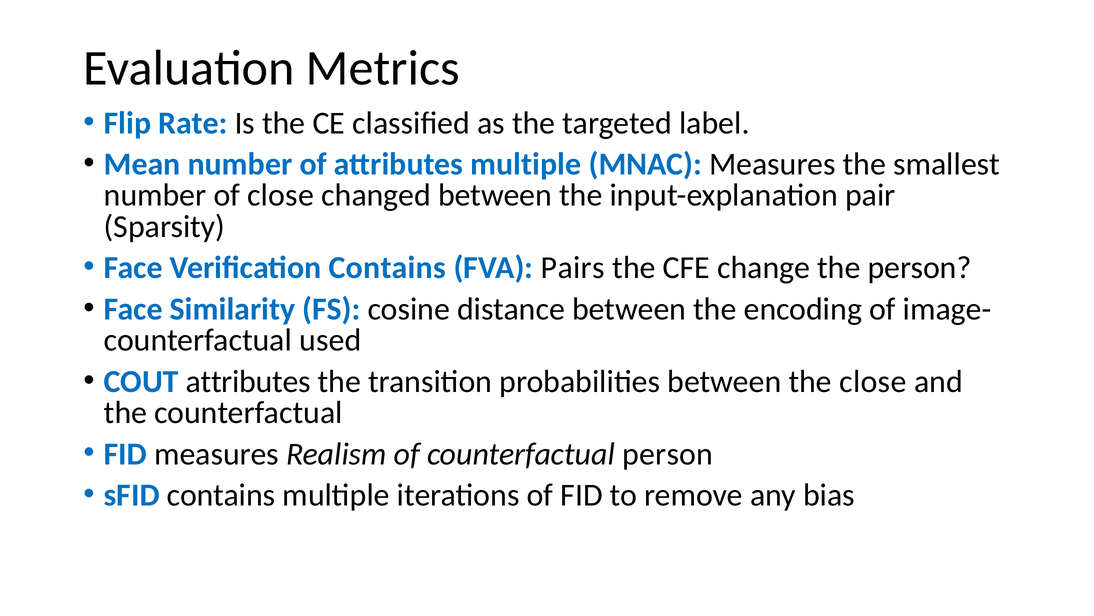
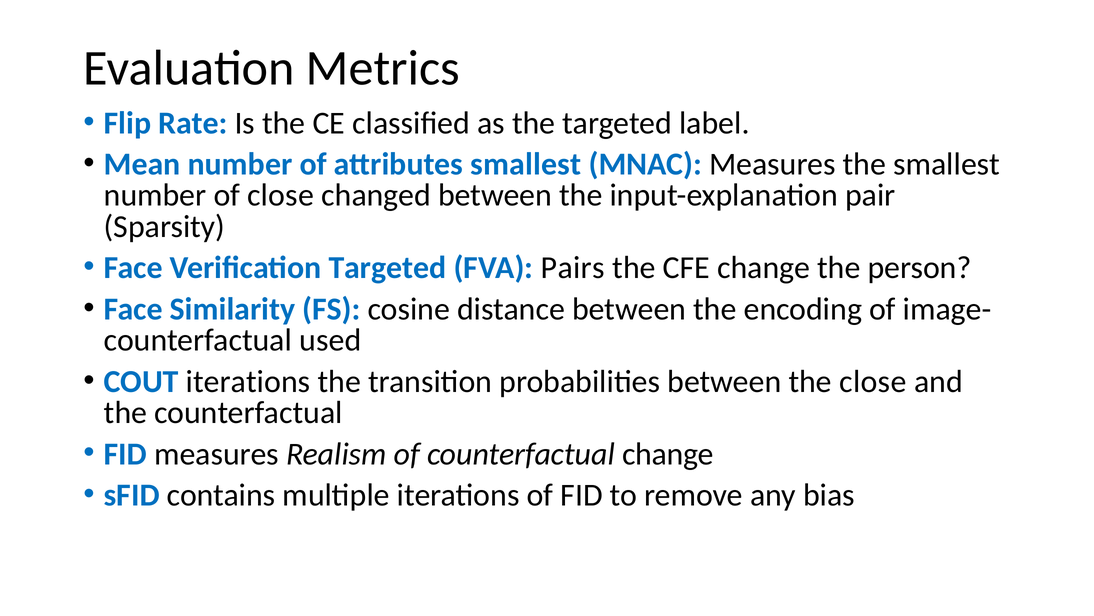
attributes multiple: multiple -> smallest
Verification Contains: Contains -> Targeted
attributes at (248, 381): attributes -> iterations
counterfactual person: person -> change
